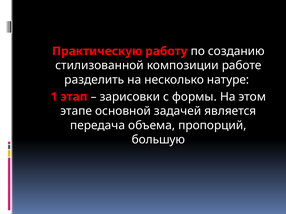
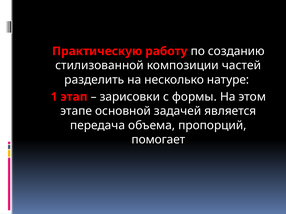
работе: работе -> частей
большую: большую -> помогает
